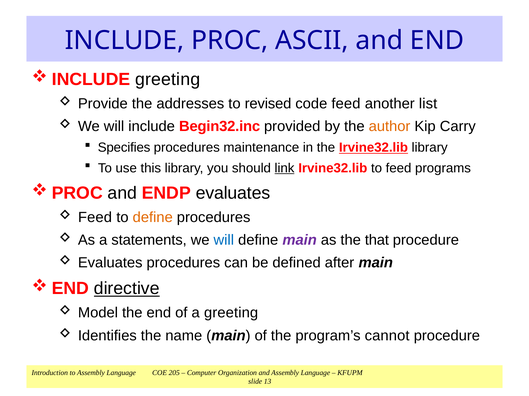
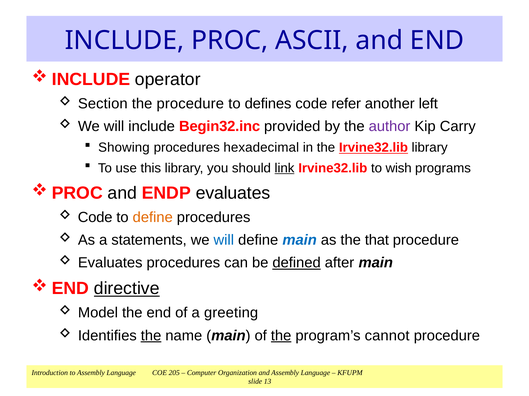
greeting at (168, 79): greeting -> operator
Provide: Provide -> Section
the addresses: addresses -> procedure
revised: revised -> defines
code feed: feed -> refer
list: list -> left
author colour: orange -> purple
Specifies: Specifies -> Showing
maintenance: maintenance -> hexadecimal
to feed: feed -> wish
Feed at (95, 218): Feed -> Code
main at (300, 240) colour: purple -> blue
defined underline: none -> present
the at (151, 336) underline: none -> present
the at (281, 336) underline: none -> present
